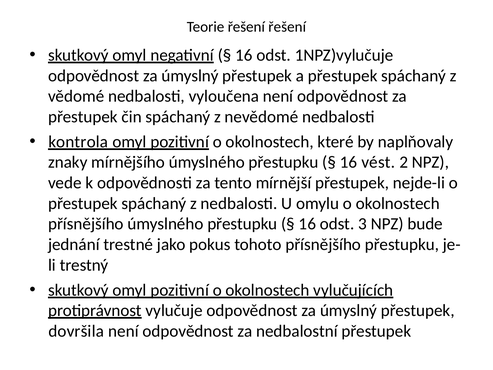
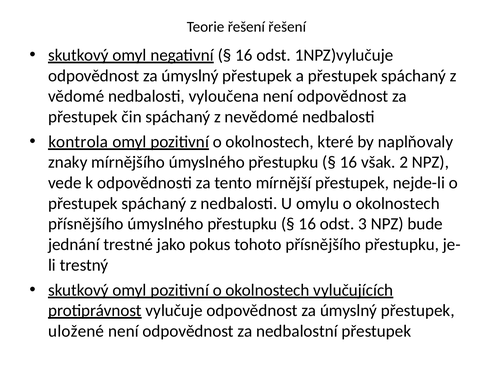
vést: vést -> však
dovršila: dovršila -> uložené
